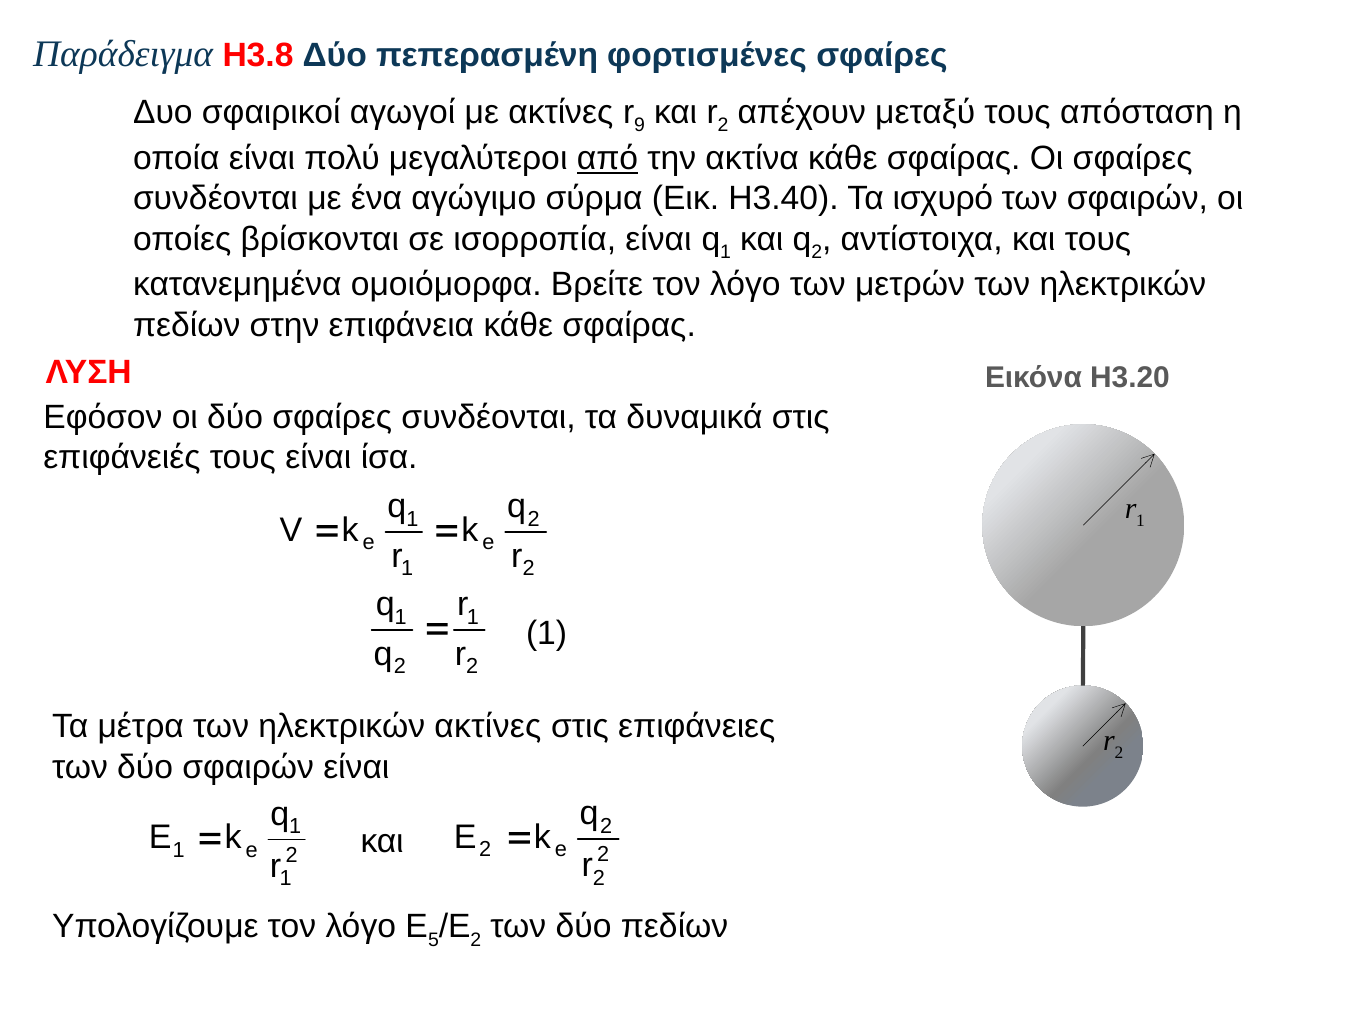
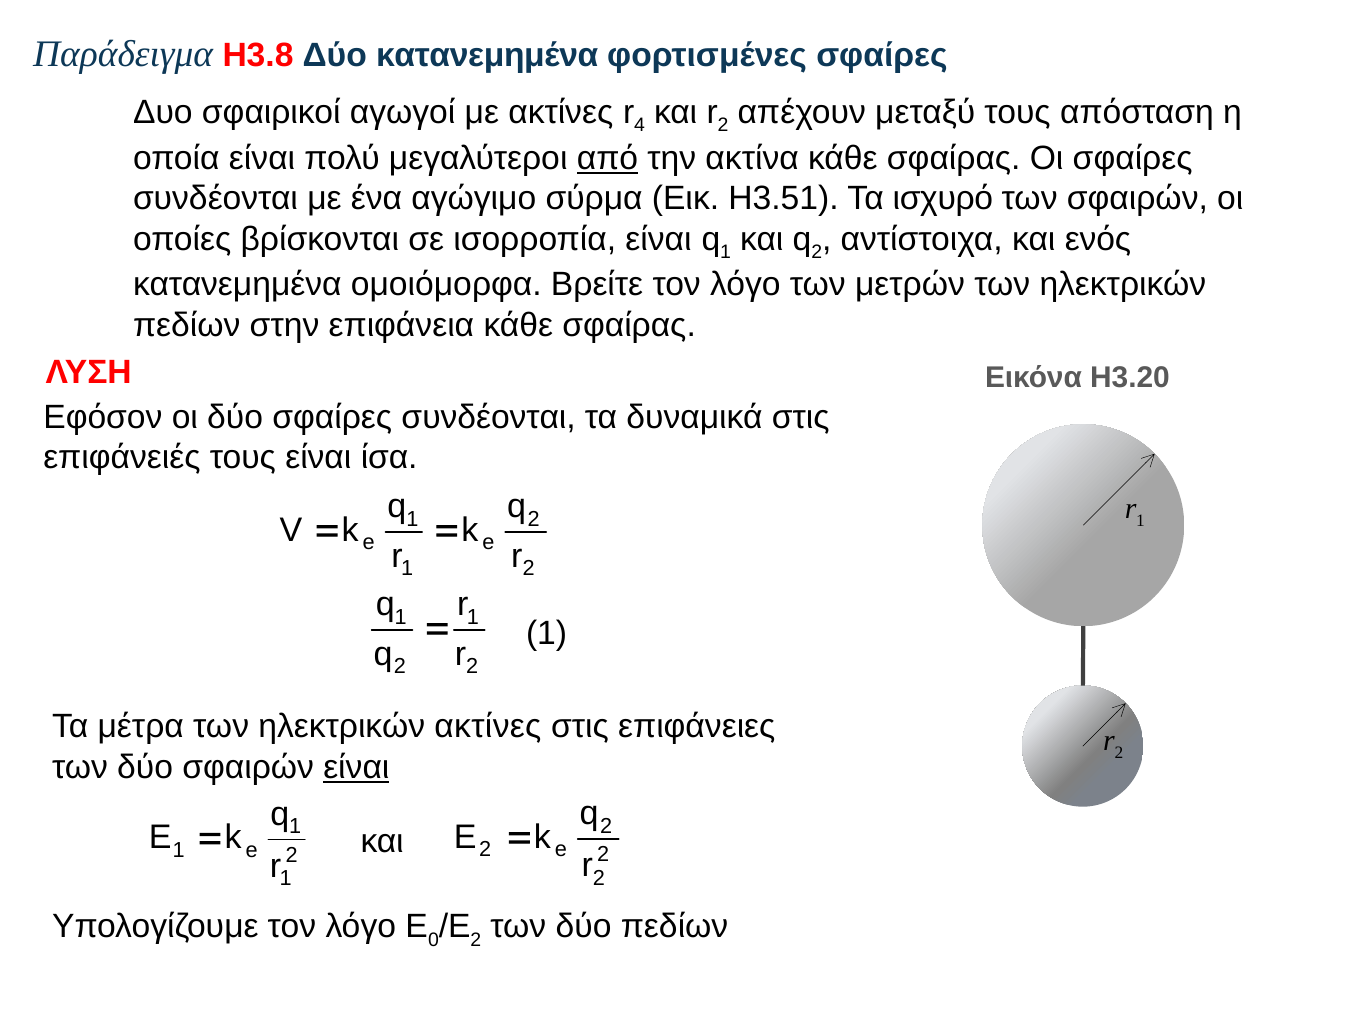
Δύο πεπερασμένη: πεπερασμένη -> κατανεμημένα
9: 9 -> 4
Η3.40: Η3.40 -> Η3.51
και τους: τους -> ενός
είναι at (356, 767) underline: none -> present
5: 5 -> 0
